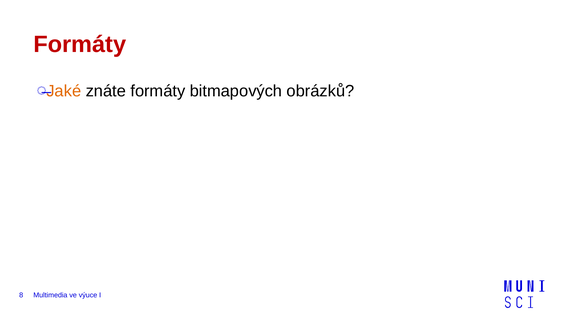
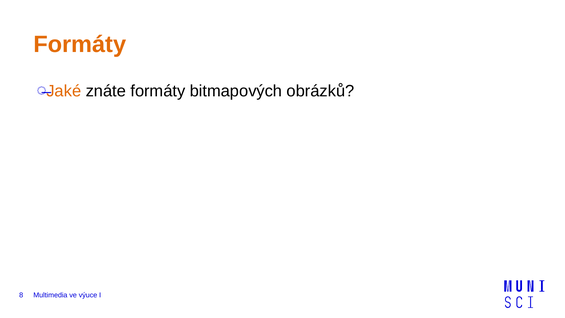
Formáty at (80, 44) colour: red -> orange
